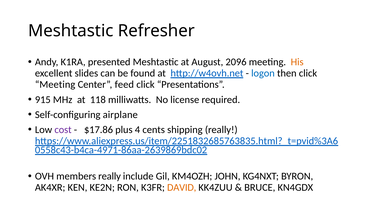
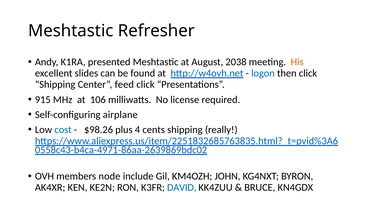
2096: 2096 -> 2038
Meeting at (55, 85): Meeting -> Shipping
118: 118 -> 106
cost colour: purple -> blue
$17.86: $17.86 -> $98.26
members really: really -> node
DAVID colour: orange -> blue
